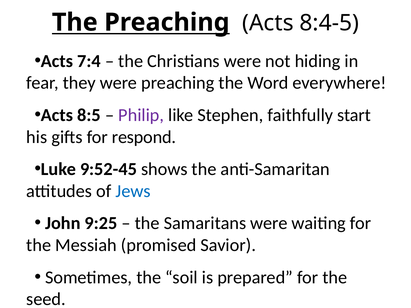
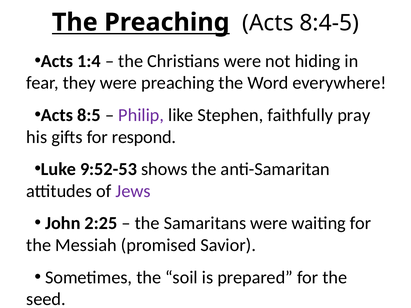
7:4: 7:4 -> 1:4
start: start -> pray
9:52-45: 9:52-45 -> 9:52-53
Jews colour: blue -> purple
9:25: 9:25 -> 2:25
